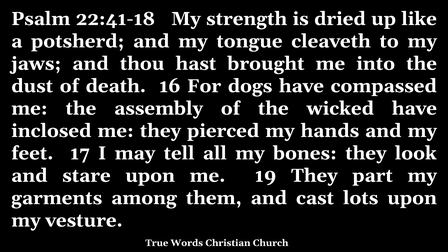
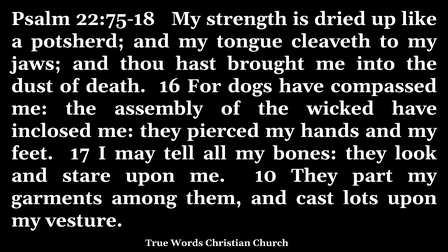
22:41-18: 22:41-18 -> 22:75-18
19: 19 -> 10
